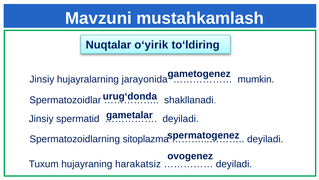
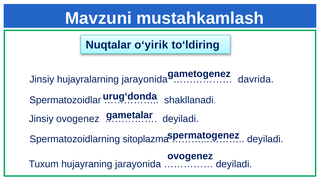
mumkin: mumkin -> davrida
Jinsiy spermatid: spermatid -> ovogenez
hujayraning harakatsiz: harakatsiz -> jarayonida
